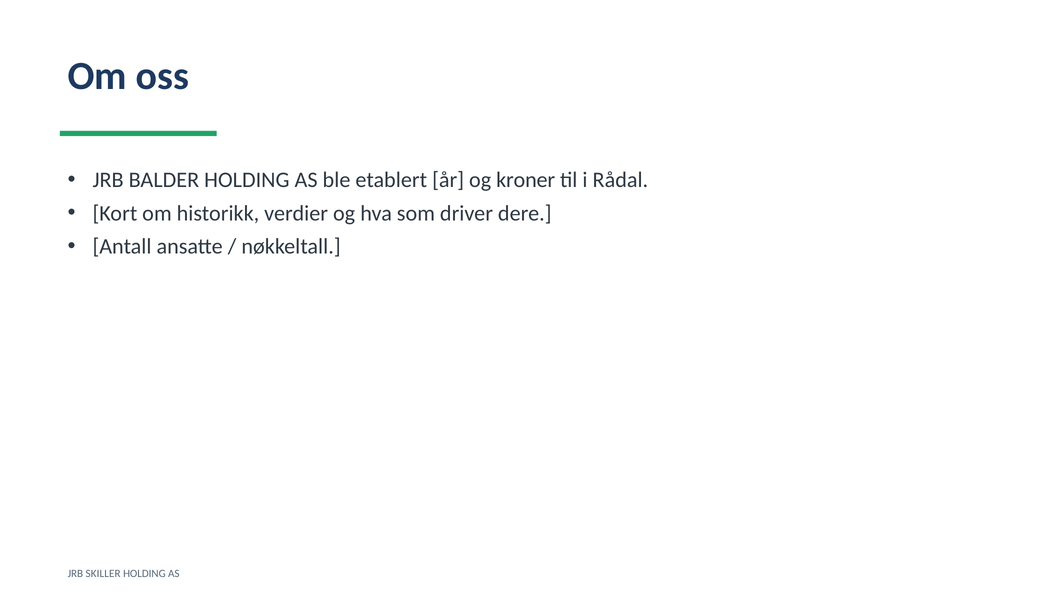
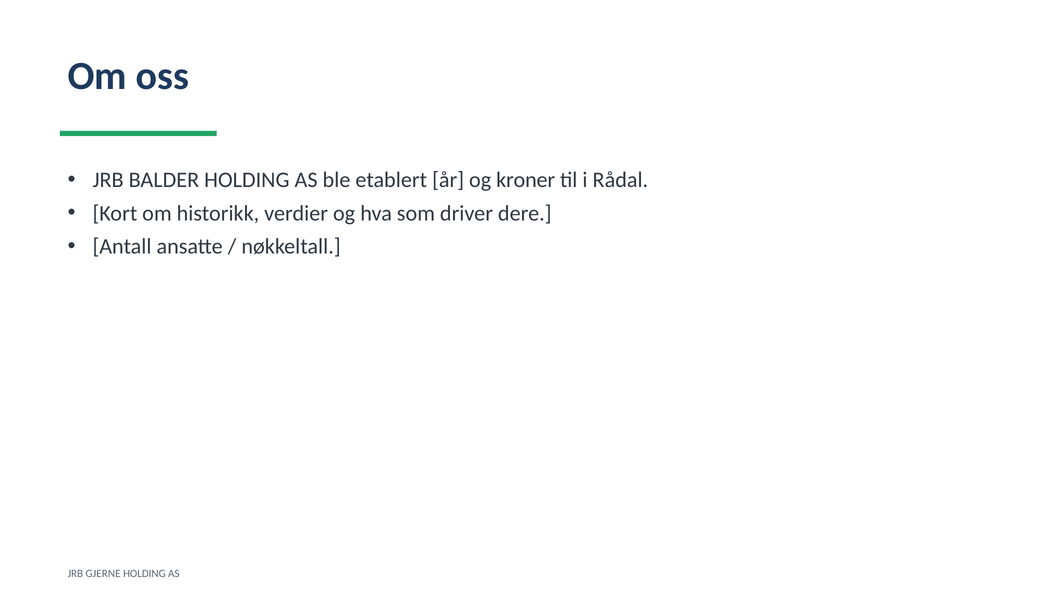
SKILLER: SKILLER -> GJERNE
